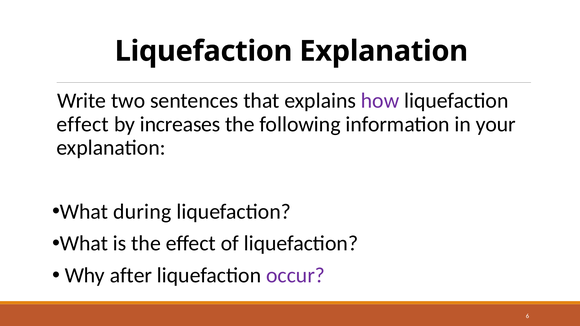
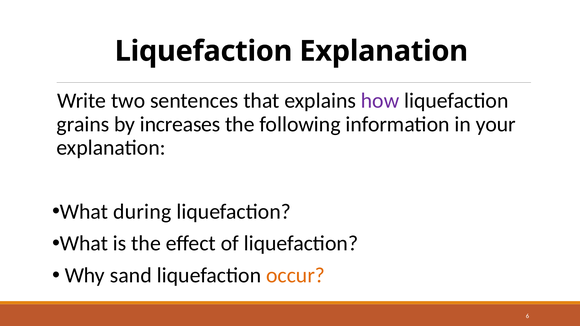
effect at (83, 124): effect -> grains
after: after -> sand
occur colour: purple -> orange
